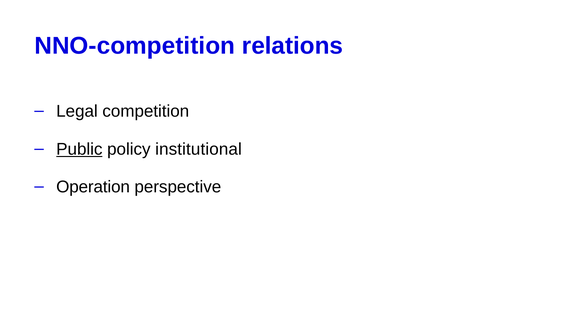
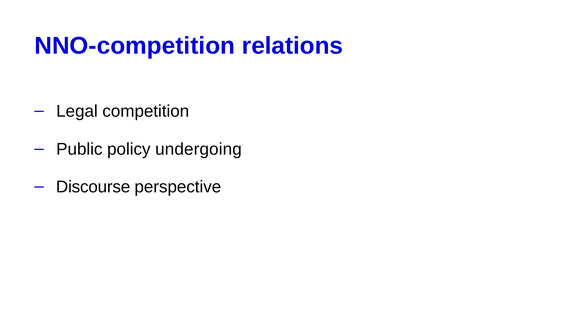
Public underline: present -> none
institutional: institutional -> undergoing
Operation: Operation -> Discourse
